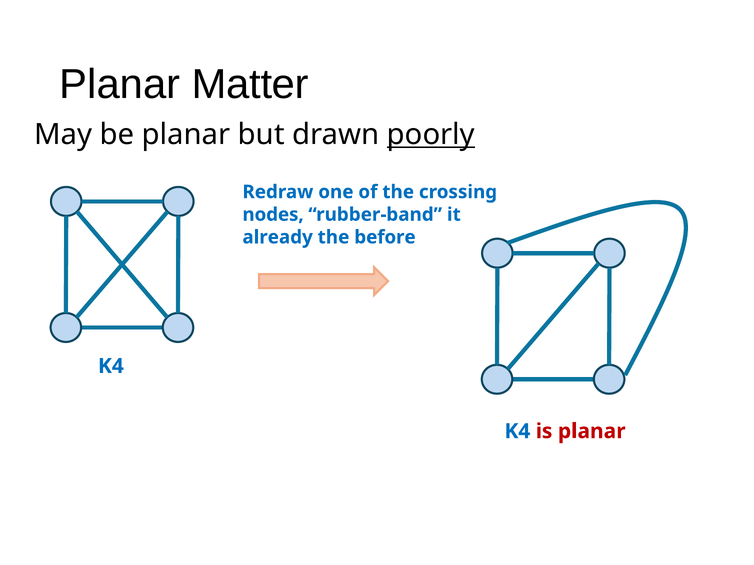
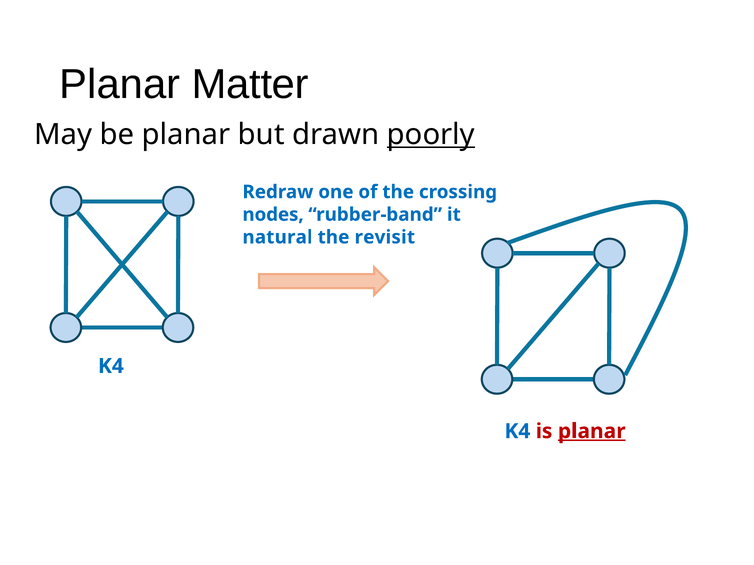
already: already -> natural
before: before -> revisit
planar at (592, 432) underline: none -> present
